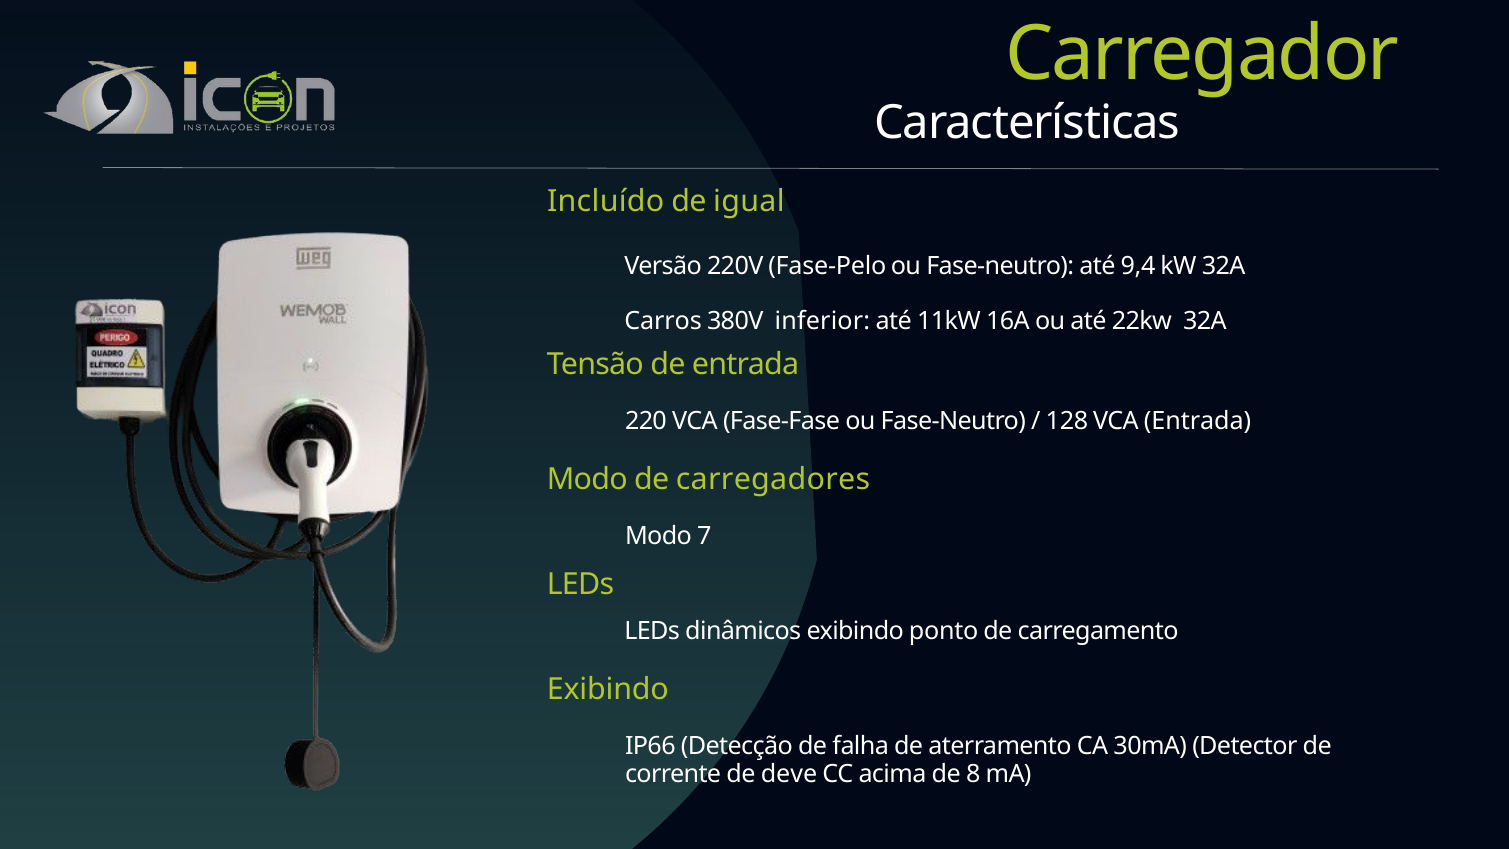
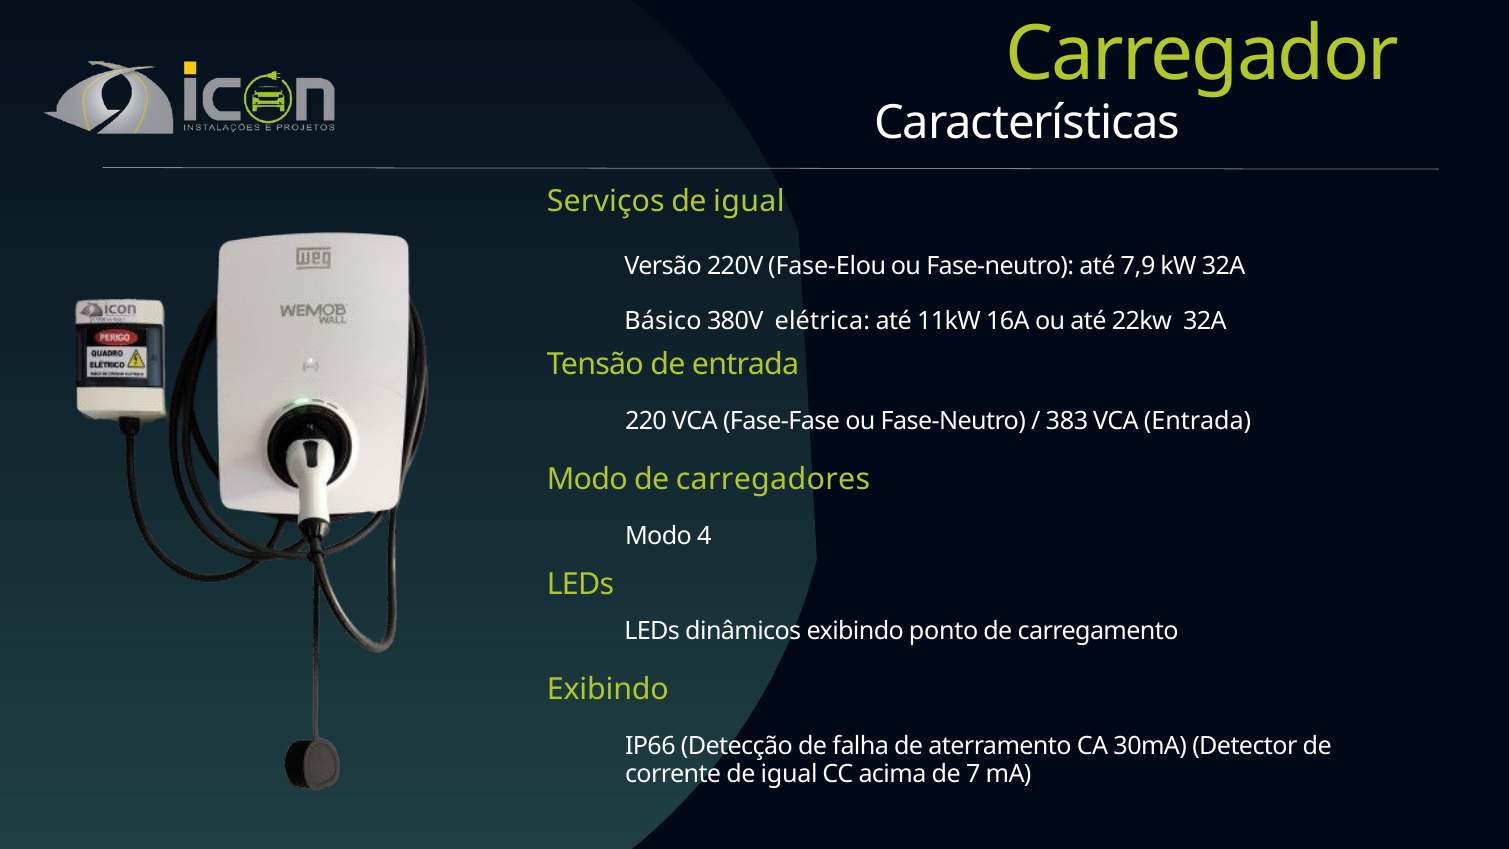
Incluído: Incluído -> Serviços
Fase-Pelo: Fase-Pelo -> Fase-Elou
9,4: 9,4 -> 7,9
Carros: Carros -> Básico
inferior: inferior -> elétrica
128: 128 -> 383
7: 7 -> 4
corrente de deve: deve -> igual
8: 8 -> 7
